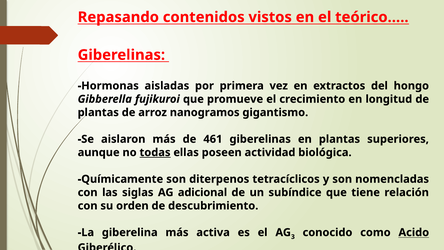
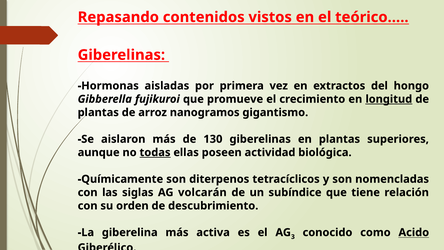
longitud underline: none -> present
461: 461 -> 130
adicional: adicional -> volcarán
